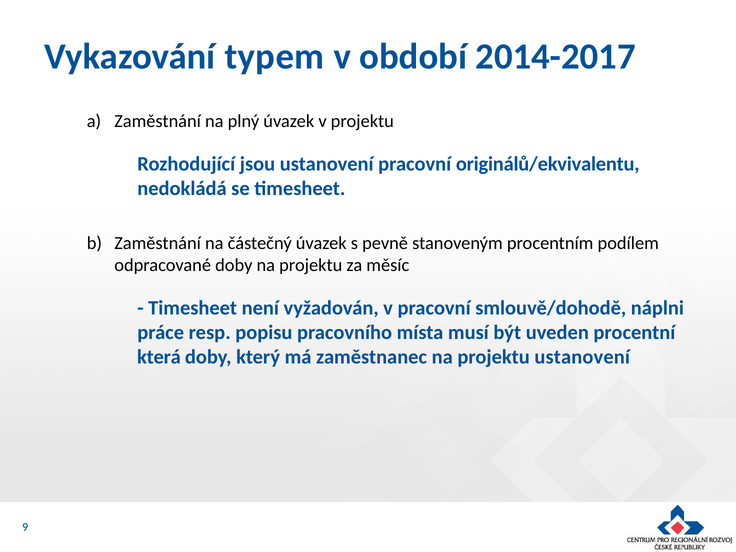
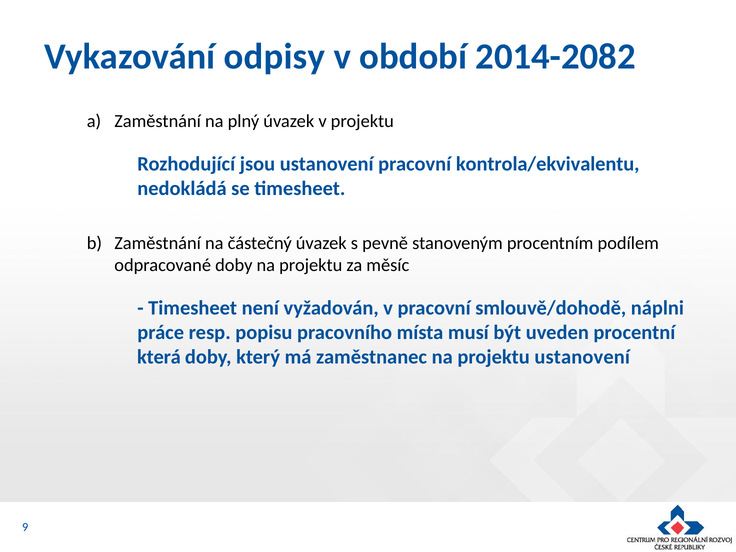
typem: typem -> odpisy
2014-2017: 2014-2017 -> 2014-2082
originálů/ekvivalentu: originálů/ekvivalentu -> kontrola/ekvivalentu
